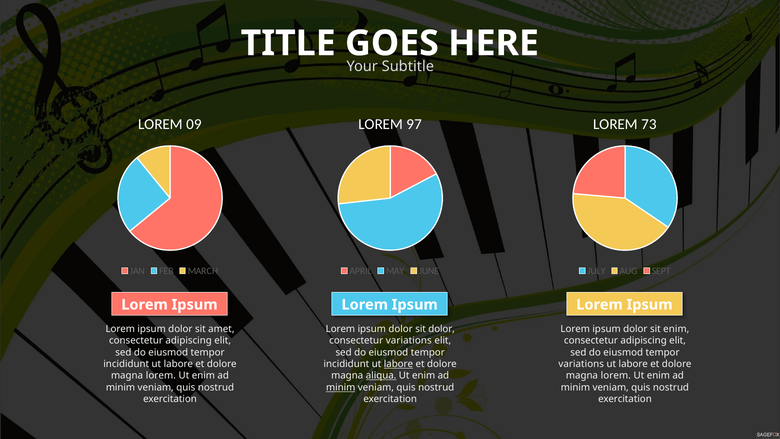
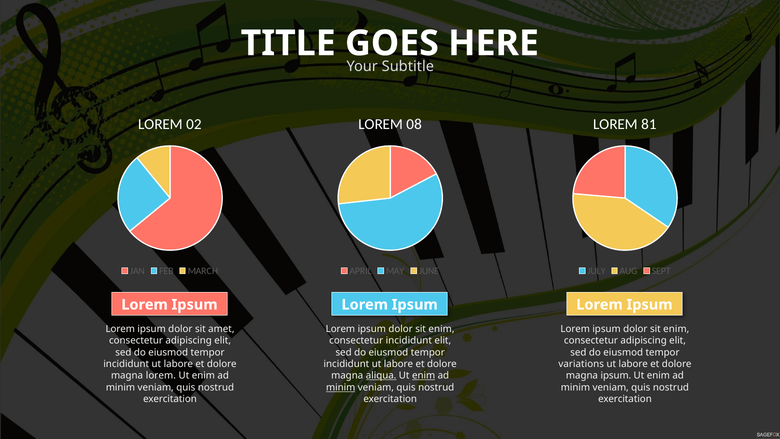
09: 09 -> 02
97: 97 -> 08
73: 73 -> 81
dolor at (442, 329): dolor -> enim
consectetur variations: variations -> incididunt
labore at (398, 364) underline: present -> none
enim at (424, 376) underline: none -> present
lorem at (616, 376): lorem -> ipsum
